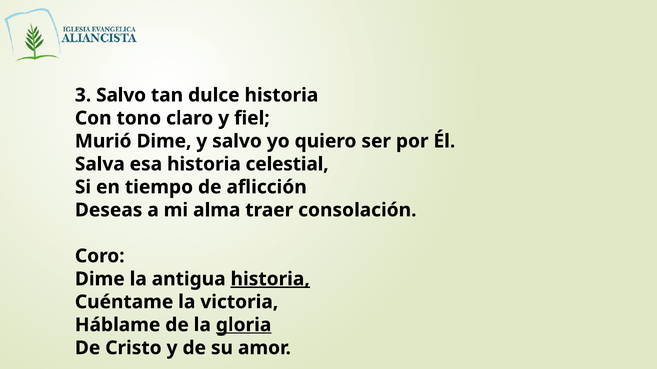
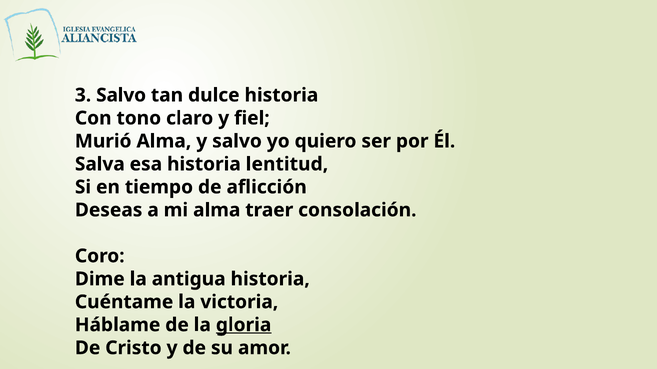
Murió Dime: Dime -> Alma
celestial: celestial -> lentitud
historia at (270, 279) underline: present -> none
